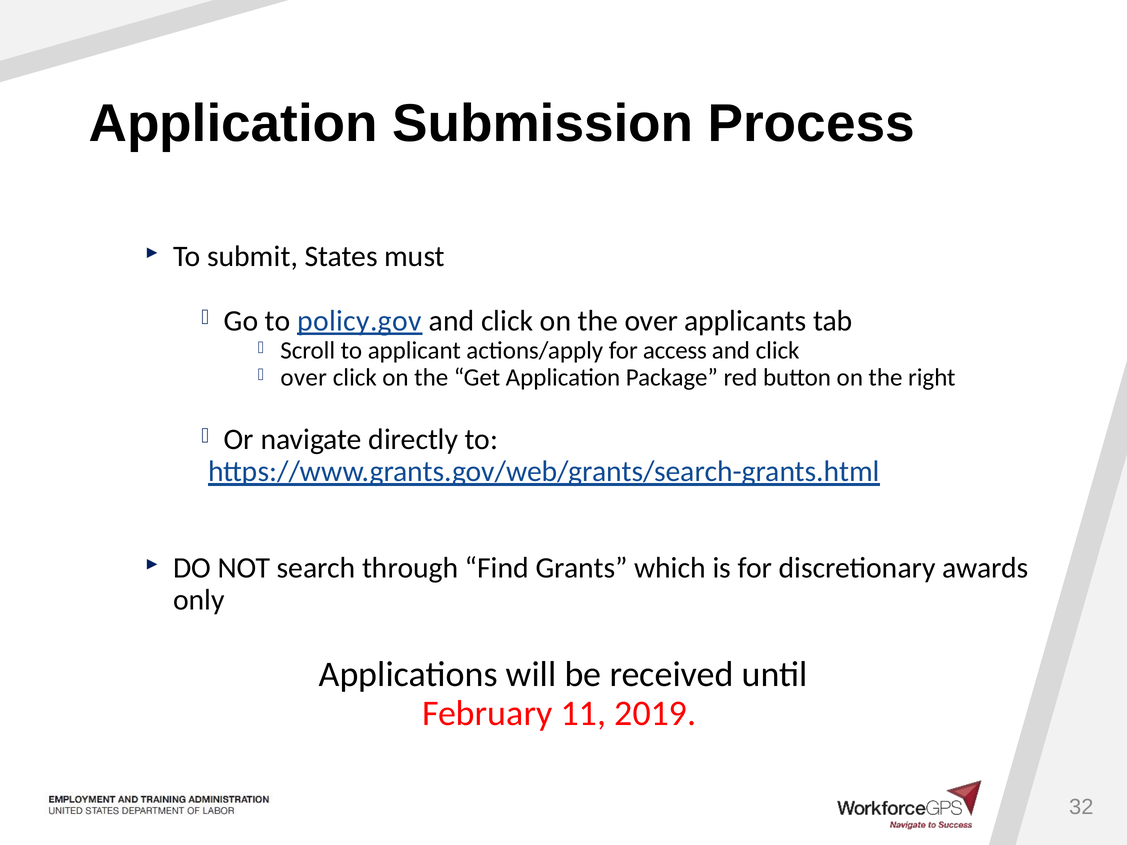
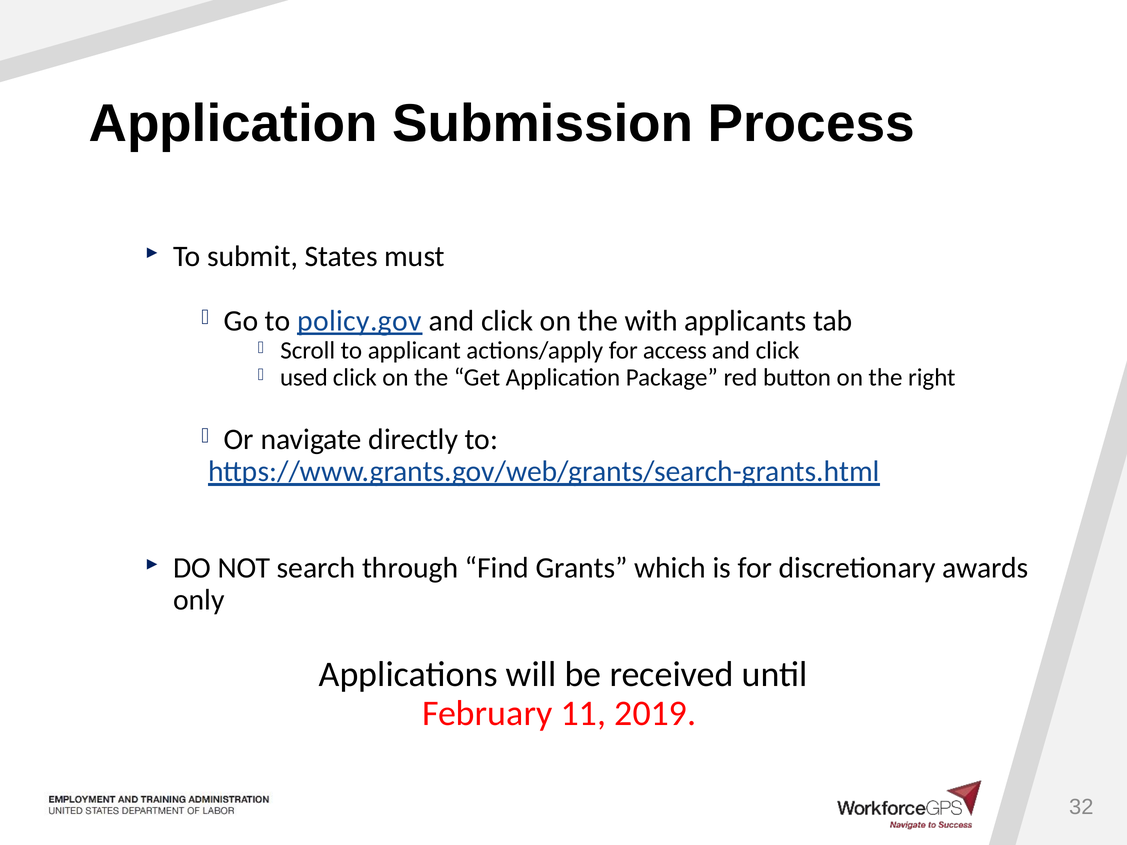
the over: over -> with
over at (304, 378): over -> used
